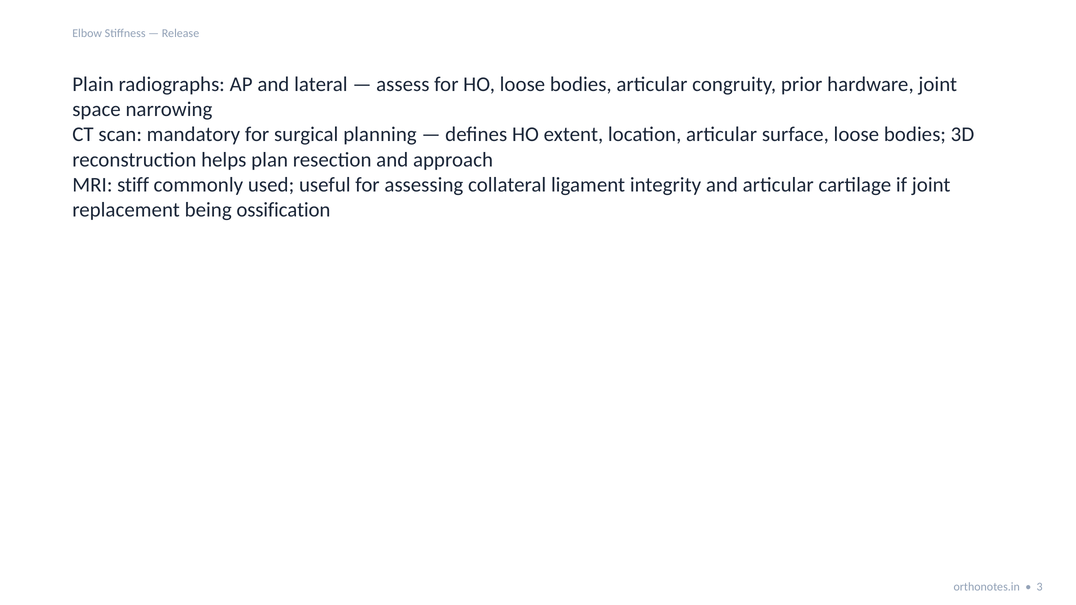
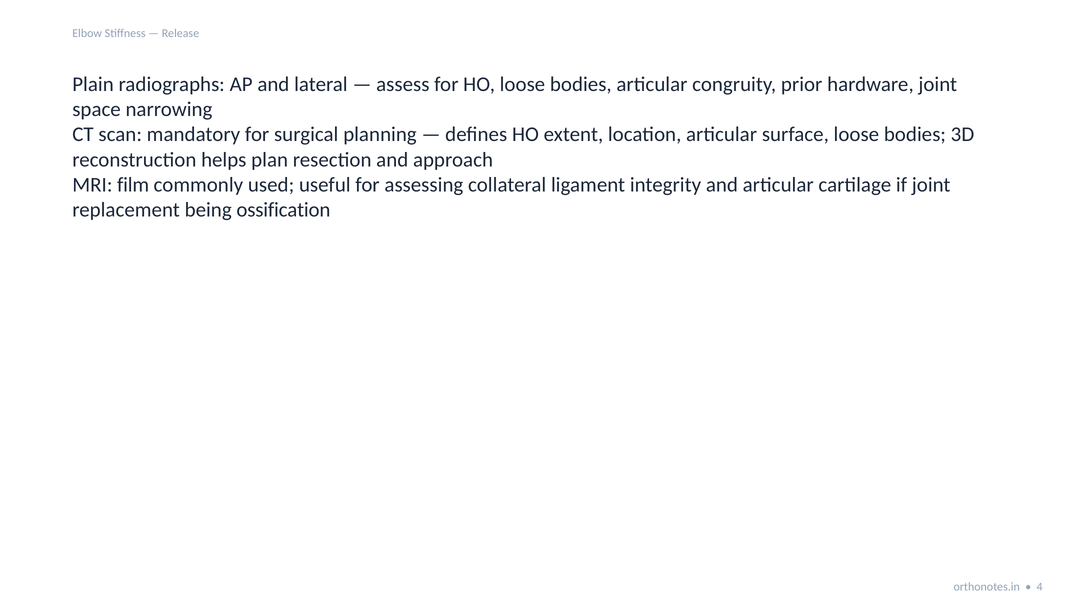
stiff: stiff -> film
3: 3 -> 4
